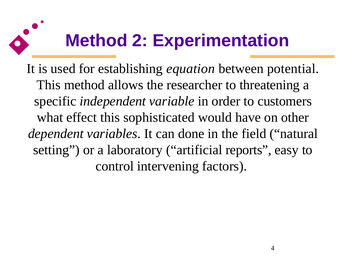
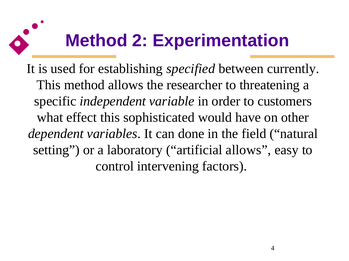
equation: equation -> specified
potential: potential -> currently
artificial reports: reports -> allows
